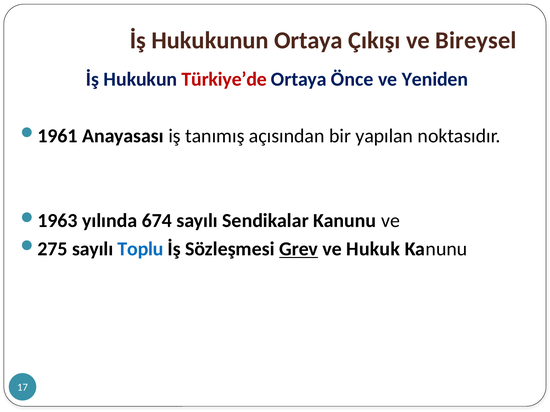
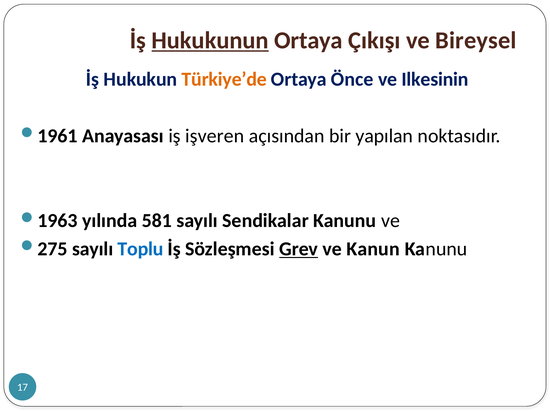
Hukukunun underline: none -> present
Türkiye’de colour: red -> orange
Yeniden: Yeniden -> Ilkesinin
tanımış: tanımış -> işveren
674: 674 -> 581
Hukuk: Hukuk -> Kanun
